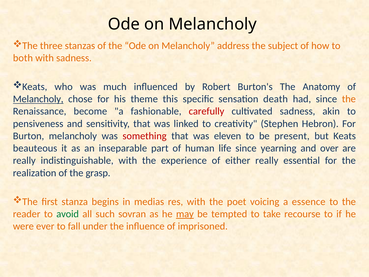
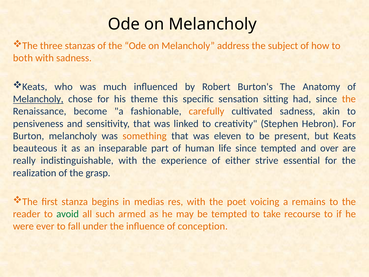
death: death -> sitting
carefully colour: red -> orange
something colour: red -> orange
since yearning: yearning -> tempted
either really: really -> strive
essence: essence -> remains
sovran: sovran -> armed
may underline: present -> none
imprisoned: imprisoned -> conception
